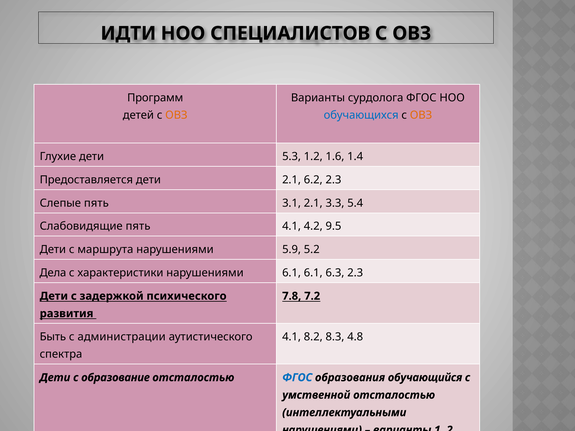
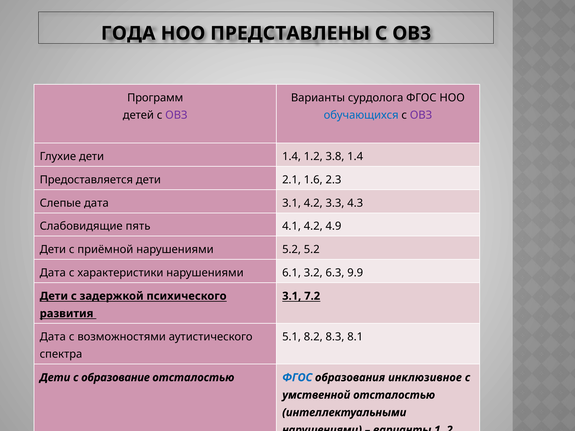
ИДТИ: ИДТИ -> ГОДА
СПЕЦИАЛИСТОВ: СПЕЦИАЛИСТОВ -> ПРЕДСТАВЛЕНЫ
ОВЗ at (176, 115) colour: orange -> purple
ОВЗ at (421, 115) colour: orange -> purple
дети 5.3: 5.3 -> 1.4
1.6: 1.6 -> 3.8
6.2: 6.2 -> 1.6
Слепые пять: пять -> дата
3.1 2.1: 2.1 -> 4.2
5.4: 5.4 -> 4.3
9.5: 9.5 -> 4.9
маршрута: маршрута -> приёмной
нарушениями 5.9: 5.9 -> 5.2
Дела at (53, 273): Дела -> Дата
6.1 6.1: 6.1 -> 3.2
6.3 2.3: 2.3 -> 9.9
7.8 at (292, 296): 7.8 -> 3.1
Быть at (53, 337): Быть -> Дата
администрации: администрации -> возможностями
4.1 at (292, 337): 4.1 -> 5.1
4.8: 4.8 -> 8.1
обучающийся: обучающийся -> инклюзивное
